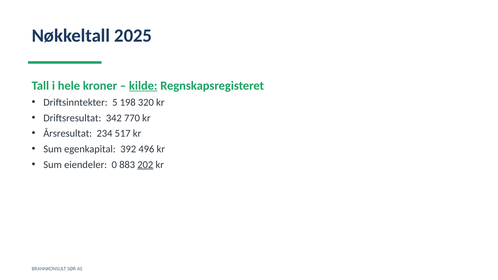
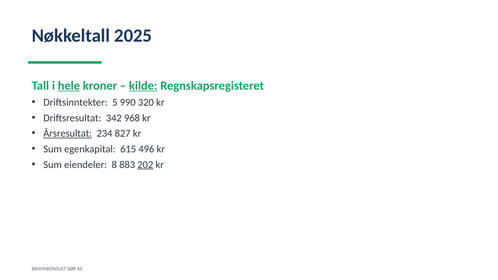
hele underline: none -> present
198: 198 -> 990
770: 770 -> 968
Årsresultat underline: none -> present
517: 517 -> 827
392: 392 -> 615
0: 0 -> 8
